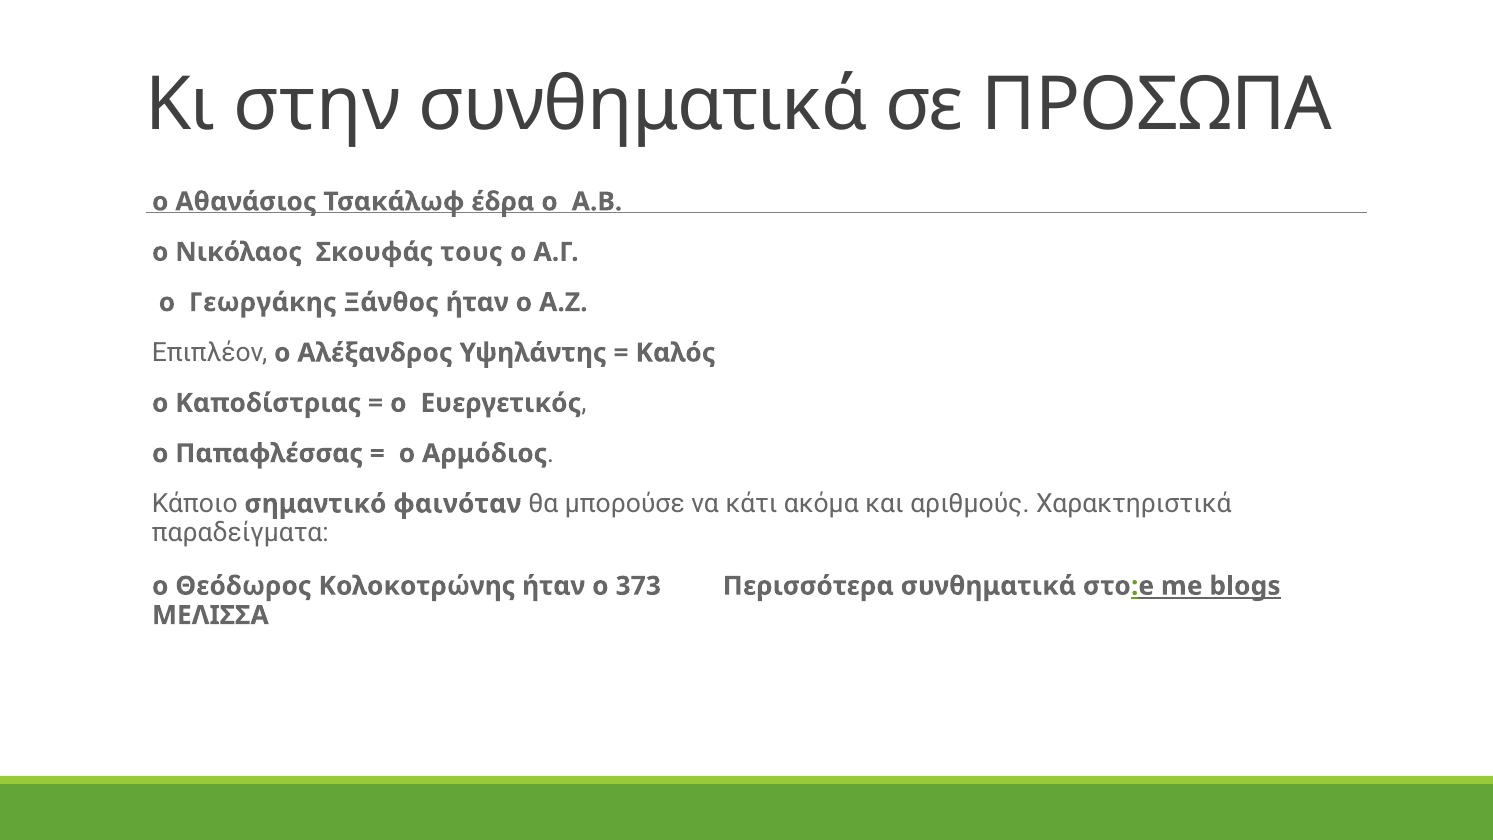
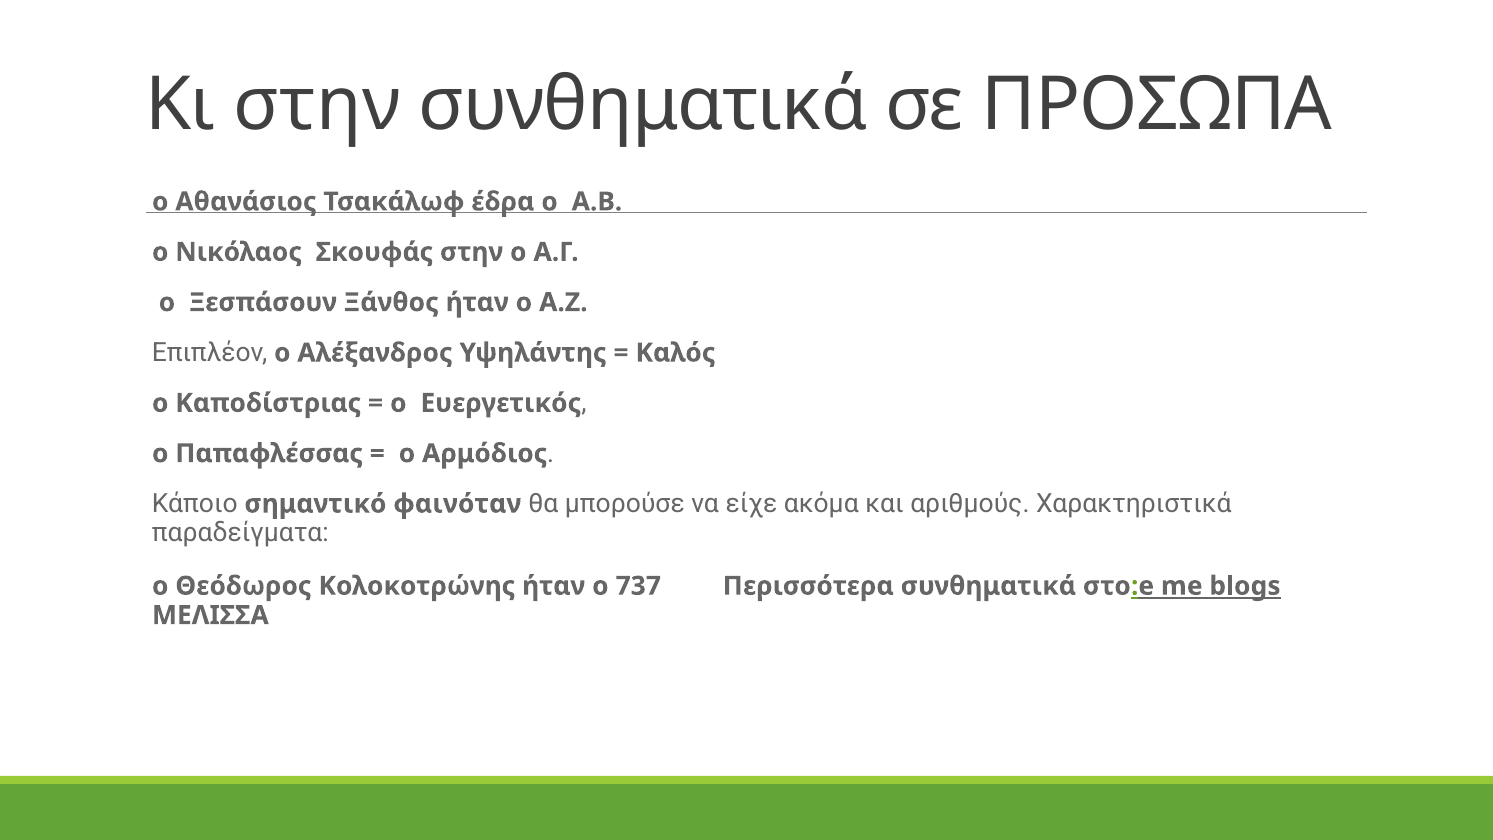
Σκουφάς τους: τους -> στην
Γεωργάκης: Γεωργάκης -> Ξεσπάσουν
κάτι: κάτι -> είχε
373: 373 -> 737
